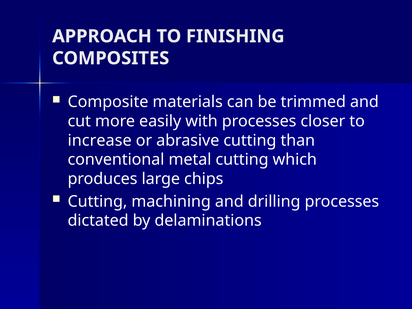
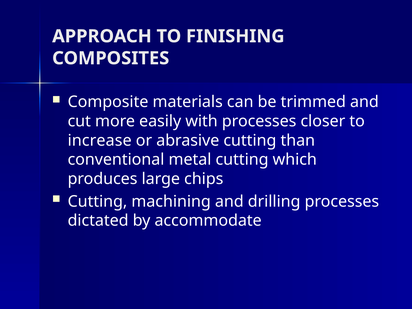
delaminations: delaminations -> accommodate
